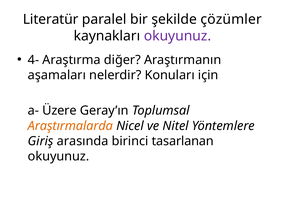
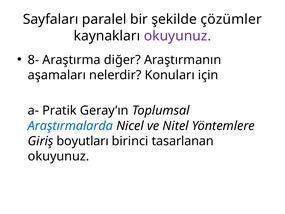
Literatür: Literatür -> Sayfaları
4-: 4- -> 8-
Üzere: Üzere -> Pratik
Araştırmalarda colour: orange -> blue
arasında: arasında -> boyutları
